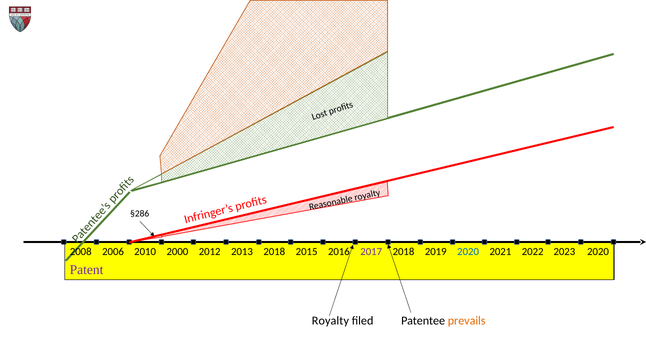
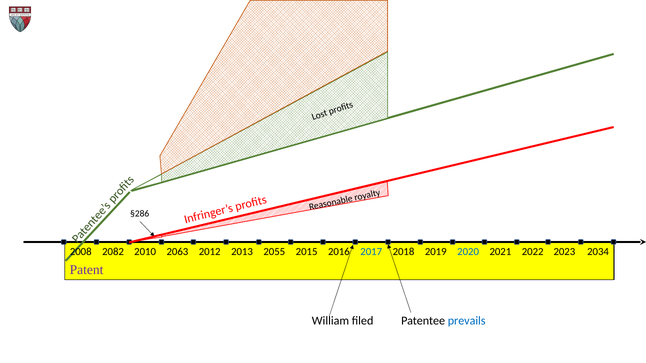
2000: 2000 -> 2063
2013 2018: 2018 -> 2055
2017 colour: purple -> blue
2023 2020: 2020 -> 2034
2006: 2006 -> 2082
Royalty at (330, 321): Royalty -> William
prevails colour: orange -> blue
